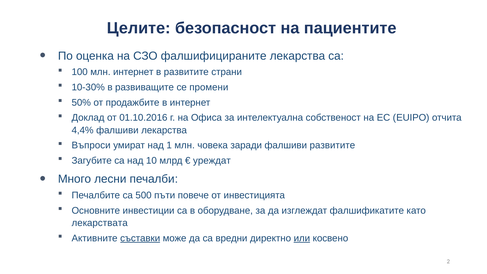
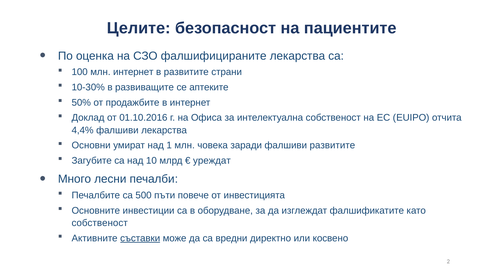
промени: промени -> аптеките
Въпроси: Въпроси -> Основни
лекарствата at (100, 223): лекарствата -> собственост
или underline: present -> none
